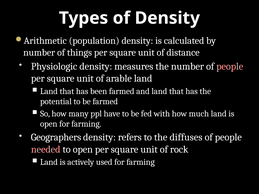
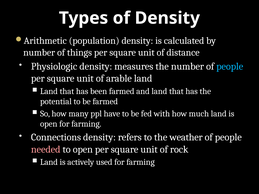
people at (230, 66) colour: pink -> light blue
Geographers: Geographers -> Connections
diffuses: diffuses -> weather
